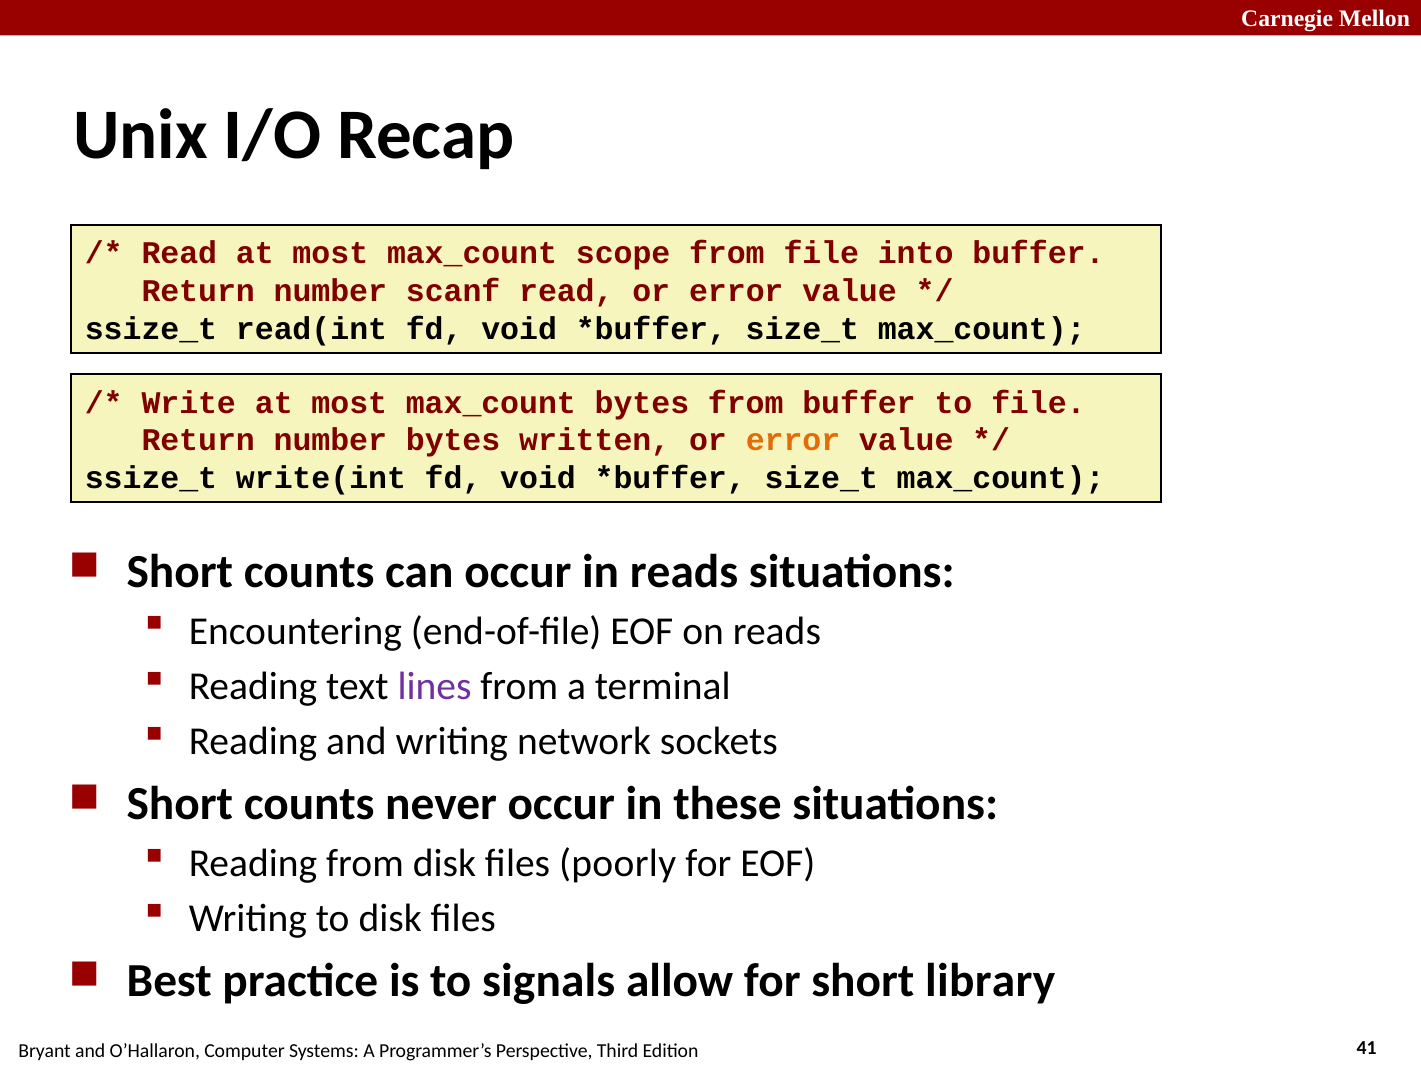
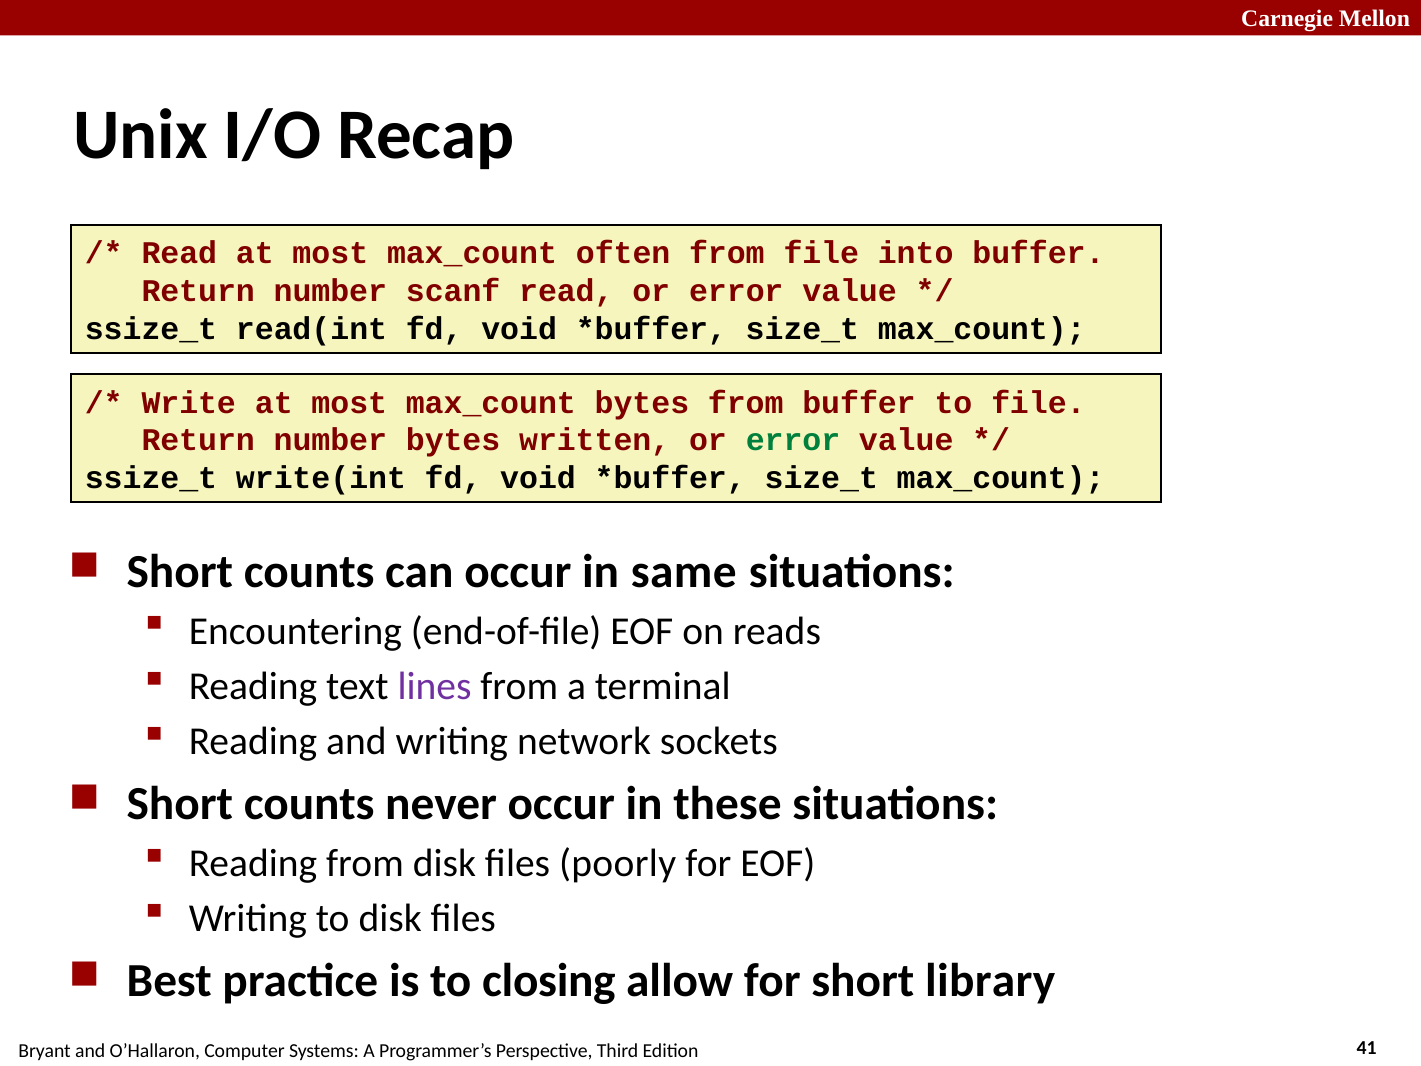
scope: scope -> often
error at (793, 440) colour: orange -> green
in reads: reads -> same
signals: signals -> closing
